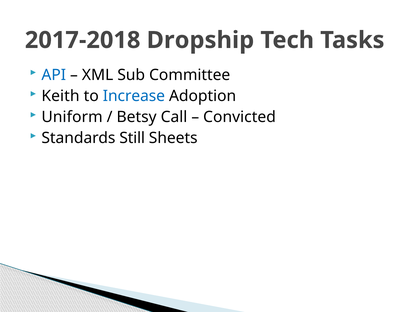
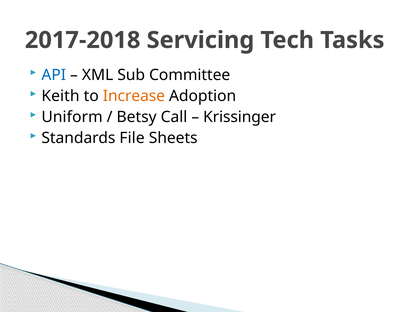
Dropship: Dropship -> Servicing
Increase colour: blue -> orange
Convicted: Convicted -> Krissinger
Still: Still -> File
